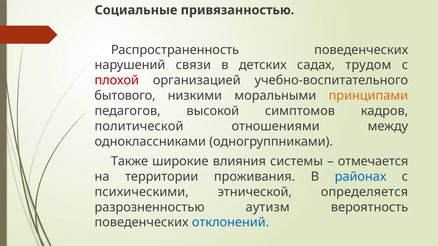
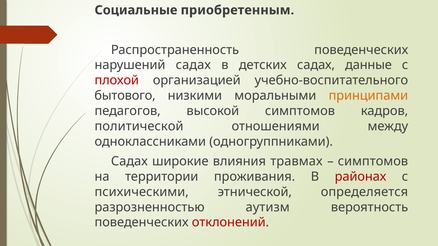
привязанностью: привязанностью -> приобретенным
нарушений связи: связи -> садах
трудом: трудом -> данные
Также at (129, 162): Также -> Садах
системы: системы -> травмах
отмечается at (373, 162): отмечается -> симптомов
районах colour: blue -> red
отклонений colour: blue -> red
